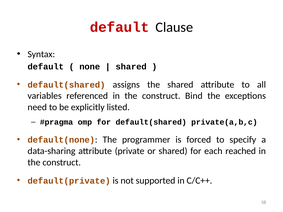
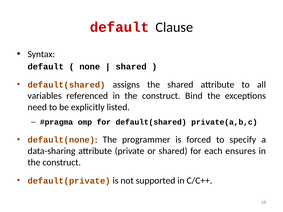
reached: reached -> ensures
